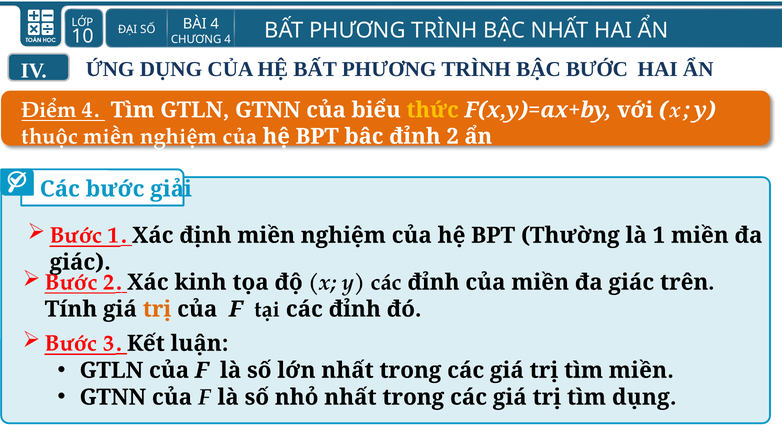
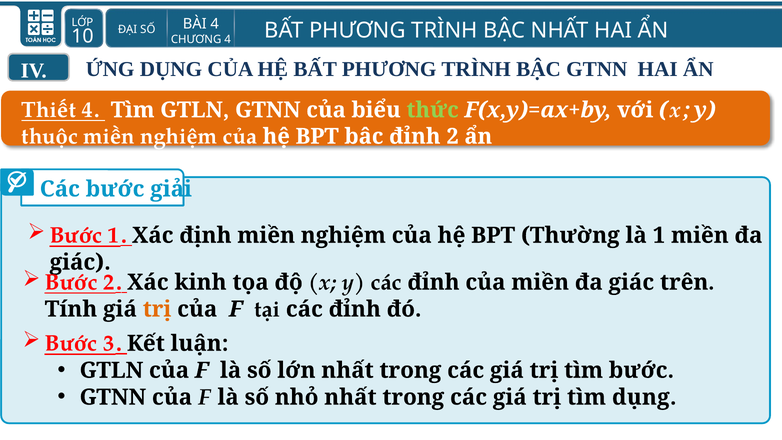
BẬC BƯỚC: BƯỚC -> GTNN
Điểm: Điểm -> Thiết
thức colour: yellow -> light green
tìm miền: miền -> bước
